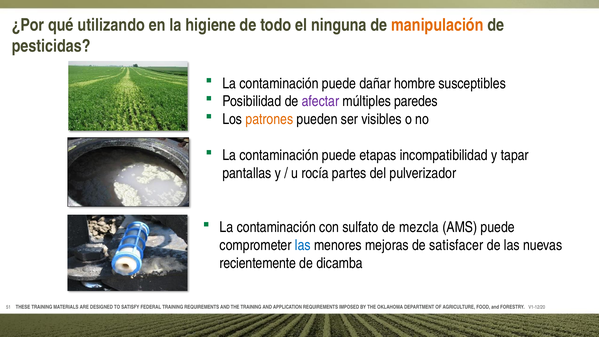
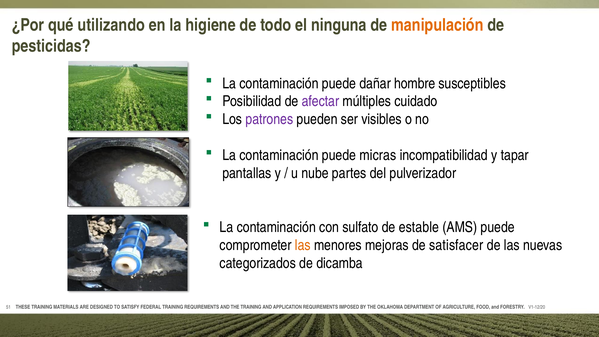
paredes: paredes -> cuidado
patrones colour: orange -> purple
etapas: etapas -> micras
rocía: rocía -> nube
mezcla: mezcla -> estable
las at (303, 245) colour: blue -> orange
recientemente: recientemente -> categorizados
